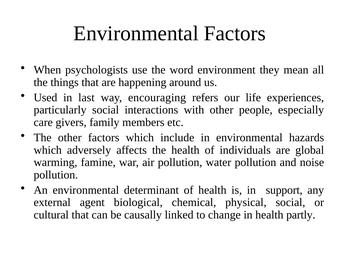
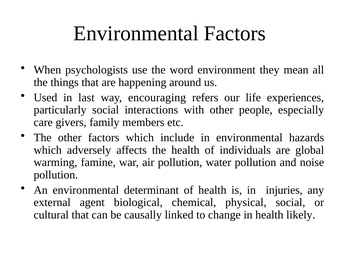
support: support -> injuries
partly: partly -> likely
